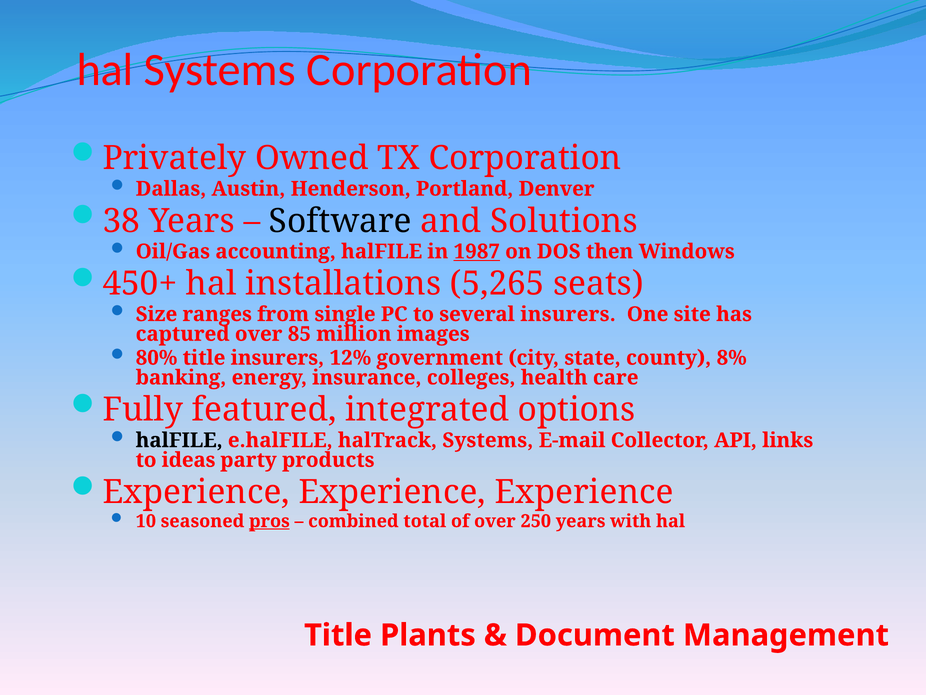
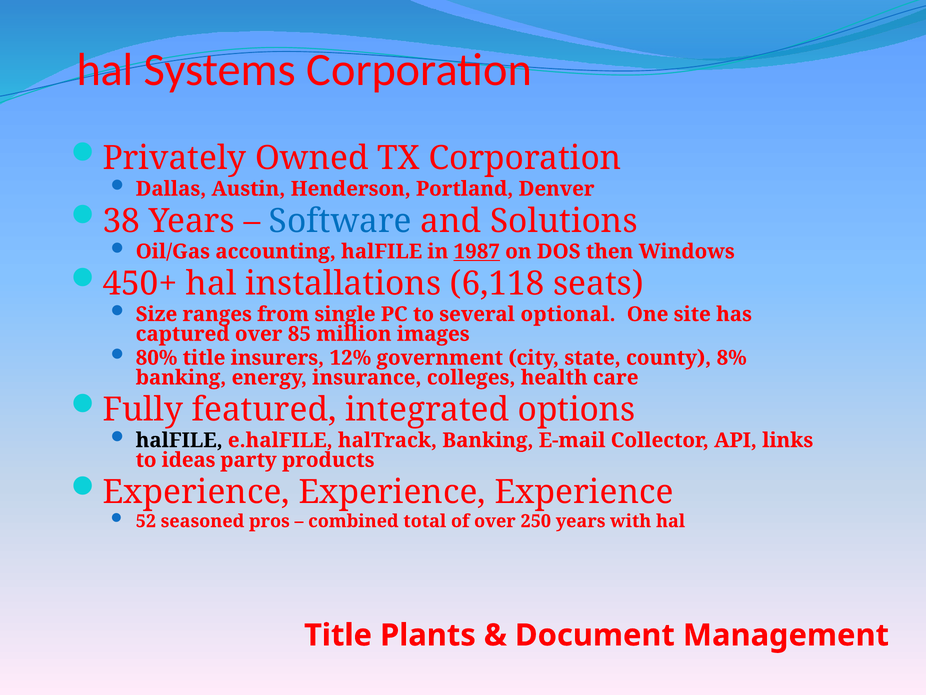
Software colour: black -> blue
5,265: 5,265 -> 6,118
several insurers: insurers -> optional
halTrack Systems: Systems -> Banking
10: 10 -> 52
pros underline: present -> none
